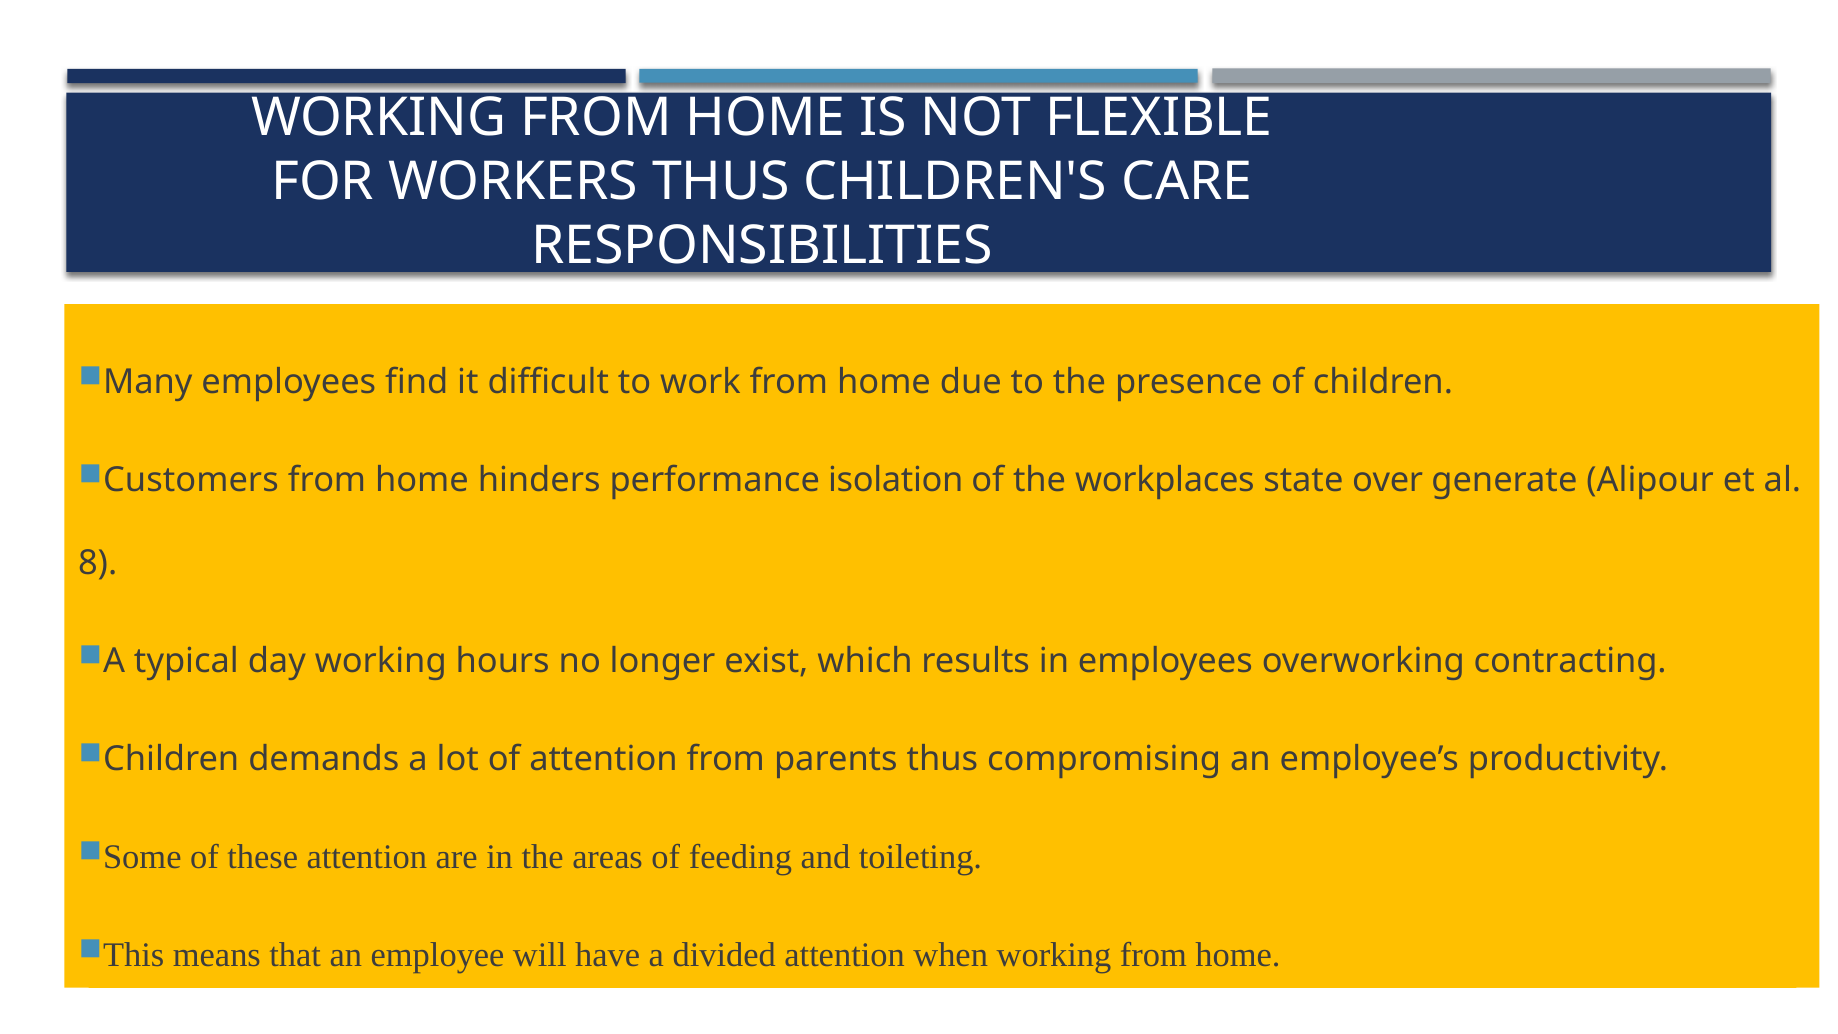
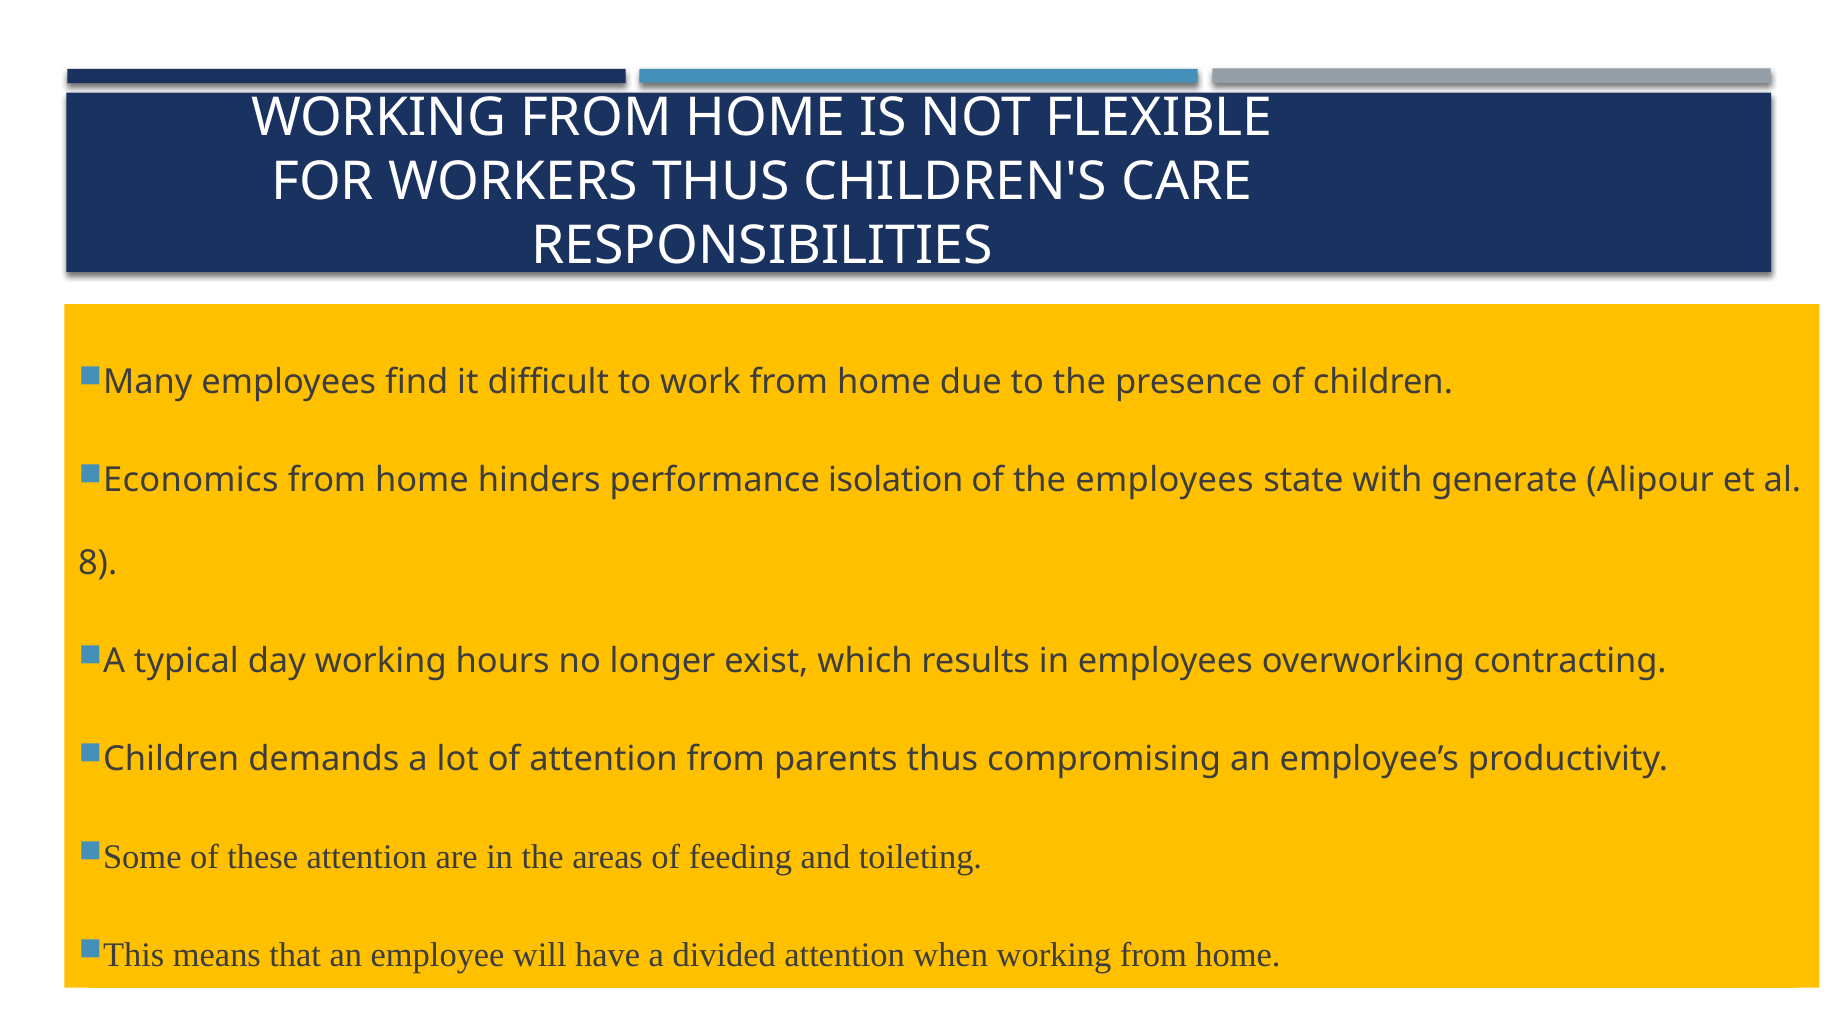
Customers: Customers -> Economics
the workplaces: workplaces -> employees
over: over -> with
